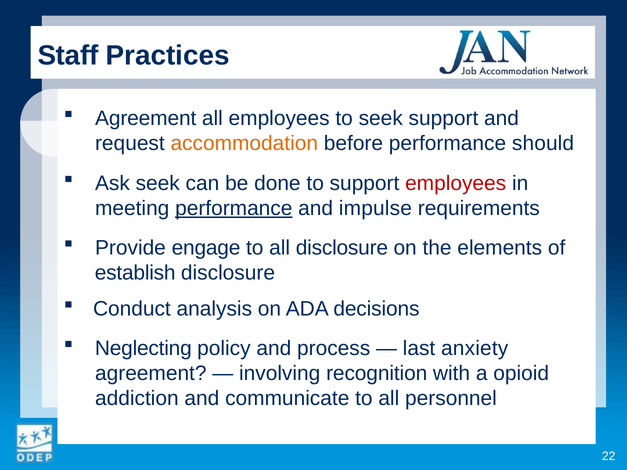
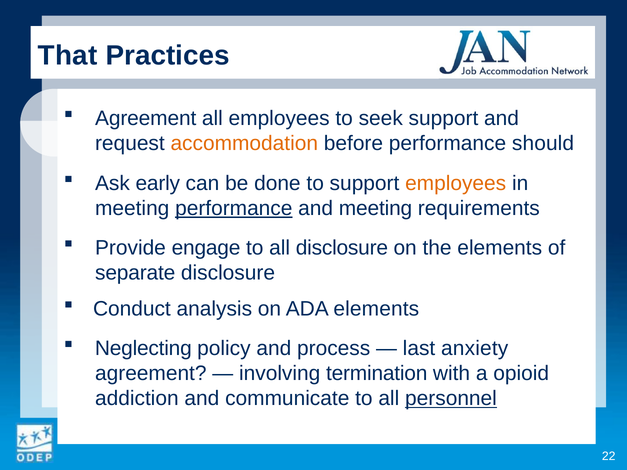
Staff: Staff -> That
Ask seek: seek -> early
employees at (456, 183) colour: red -> orange
and impulse: impulse -> meeting
establish: establish -> separate
ADA decisions: decisions -> elements
recognition: recognition -> termination
personnel underline: none -> present
